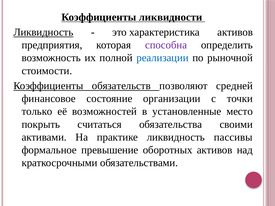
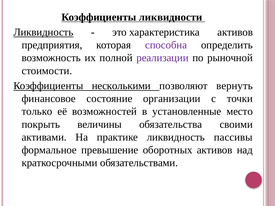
реализации colour: blue -> purple
обязательств: обязательств -> несколькими
средней: средней -> вернуть
считаться: считаться -> величины
